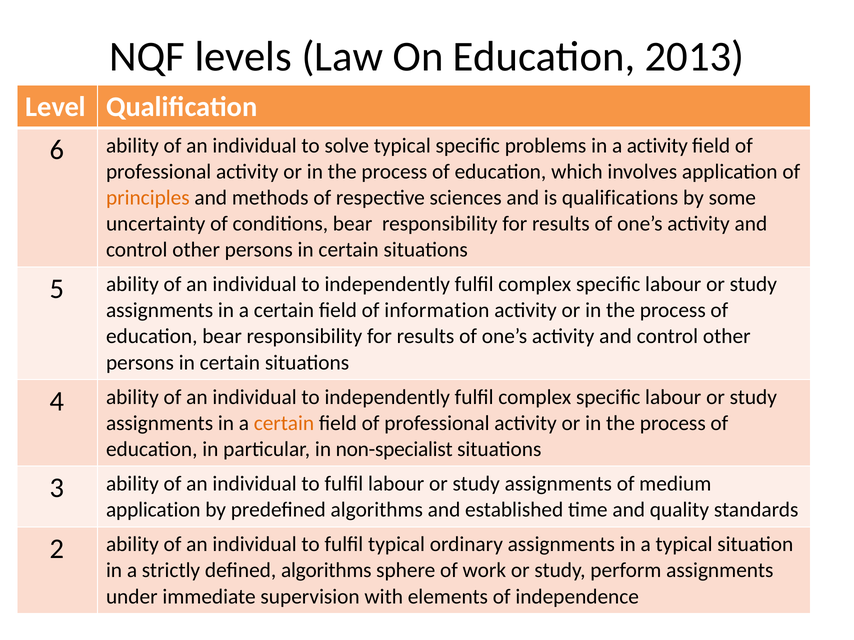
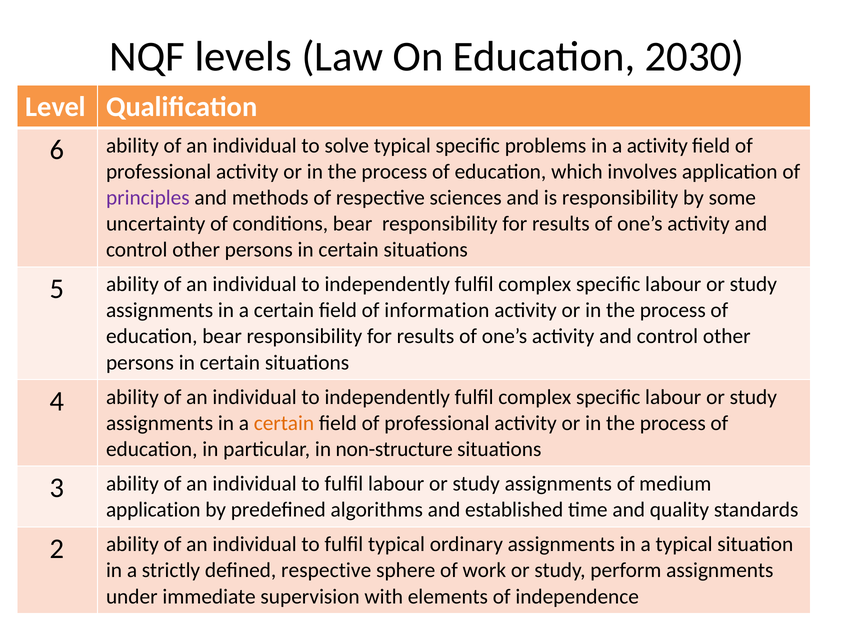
2013: 2013 -> 2030
principles colour: orange -> purple
is qualifications: qualifications -> responsibility
non-specialist: non-specialist -> non-structure
defined algorithms: algorithms -> respective
